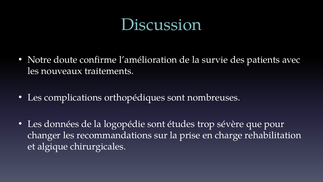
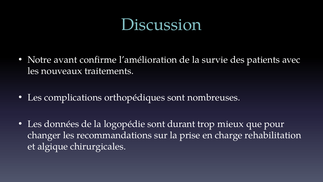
doute: doute -> avant
études: études -> durant
sévère: sévère -> mieux
